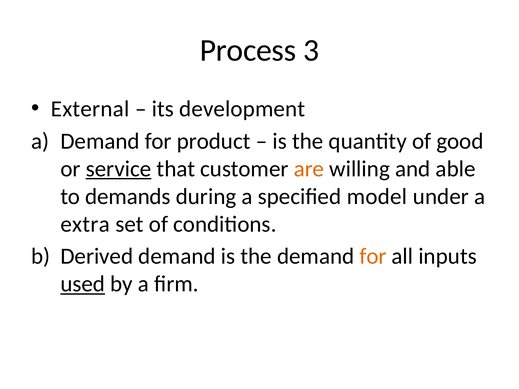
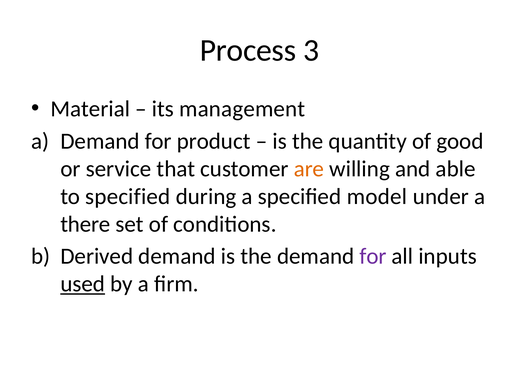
External: External -> Material
development: development -> management
service underline: present -> none
to demands: demands -> specified
extra: extra -> there
for at (373, 257) colour: orange -> purple
